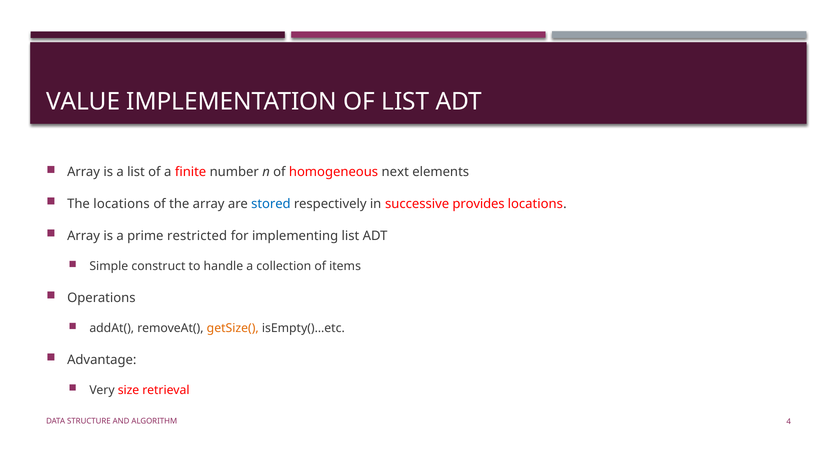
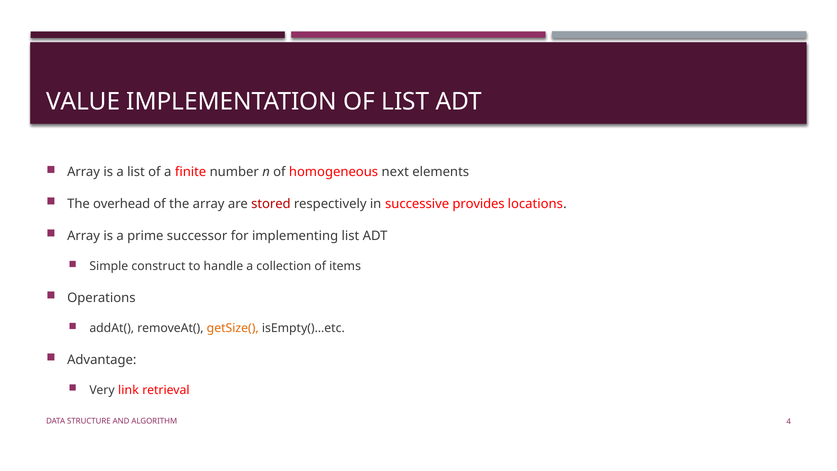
The locations: locations -> overhead
stored colour: blue -> red
restricted: restricted -> successor
size: size -> link
